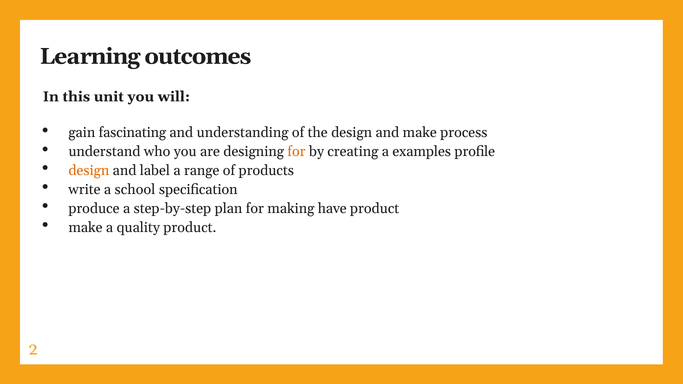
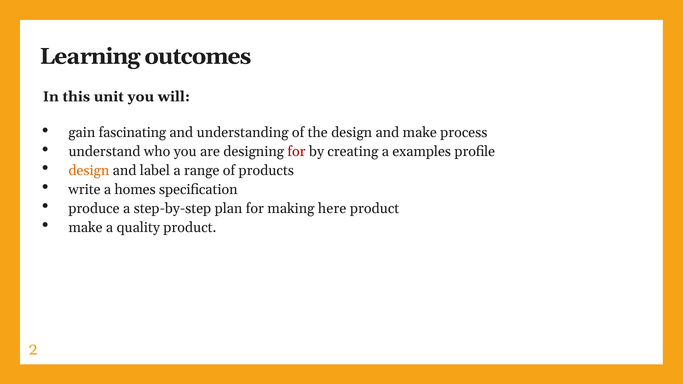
for at (297, 152) colour: orange -> red
school: school -> homes
have: have -> here
